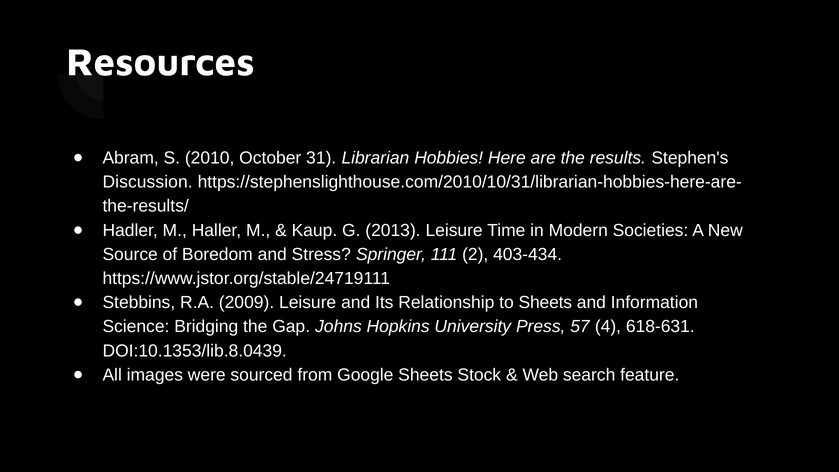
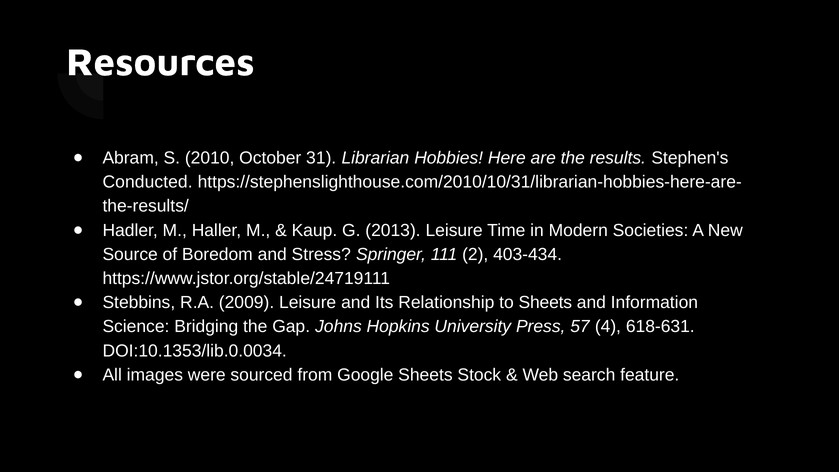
Discussion: Discussion -> Conducted
DOI:10.1353/lib.8.0439: DOI:10.1353/lib.8.0439 -> DOI:10.1353/lib.0.0034
